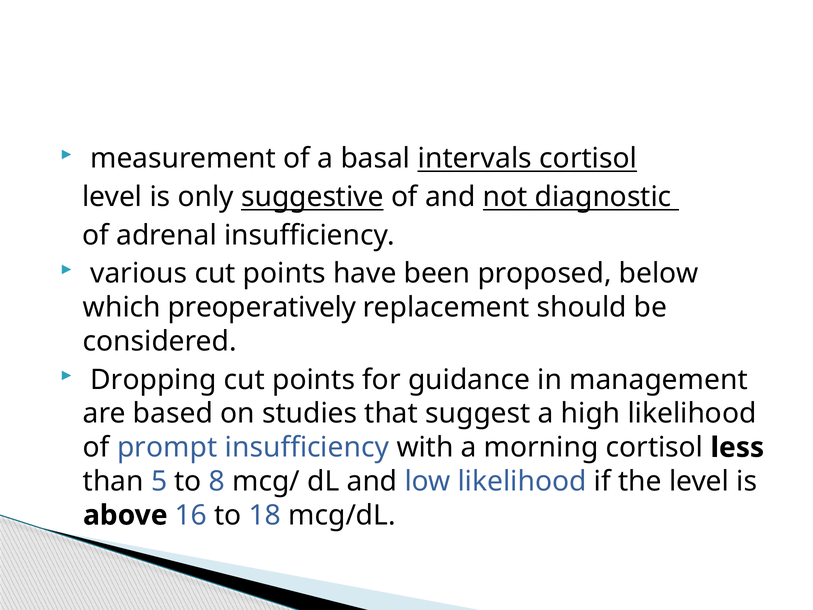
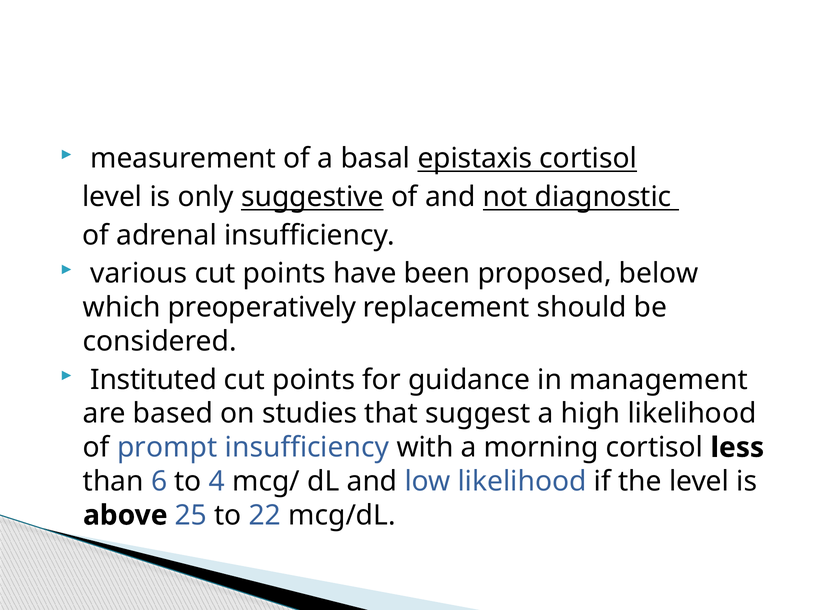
intervals: intervals -> epistaxis
Dropping: Dropping -> Instituted
5: 5 -> 6
8: 8 -> 4
16: 16 -> 25
18: 18 -> 22
